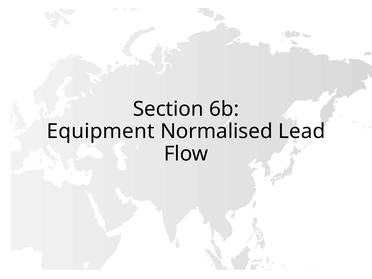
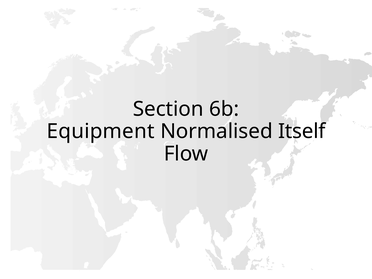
Lead: Lead -> Itself
